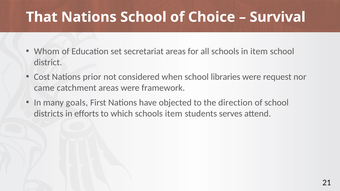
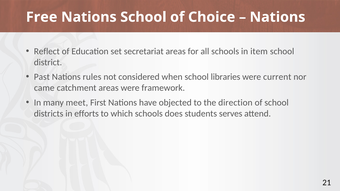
That: That -> Free
Survival at (278, 17): Survival -> Nations
Whom: Whom -> Reflect
Cost: Cost -> Past
prior: prior -> rules
request: request -> current
goals: goals -> meet
schools item: item -> does
